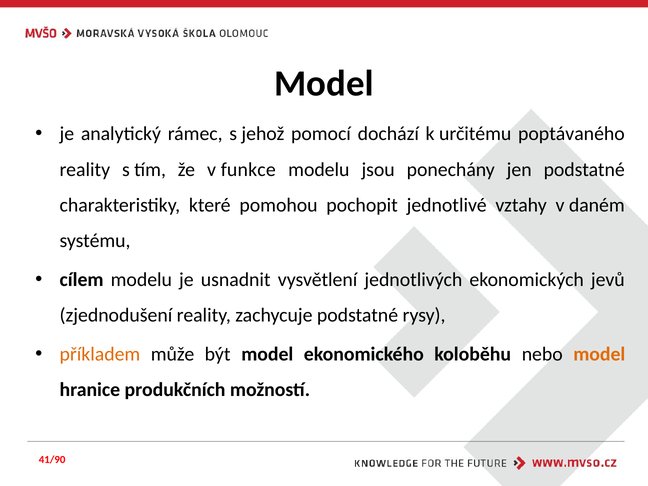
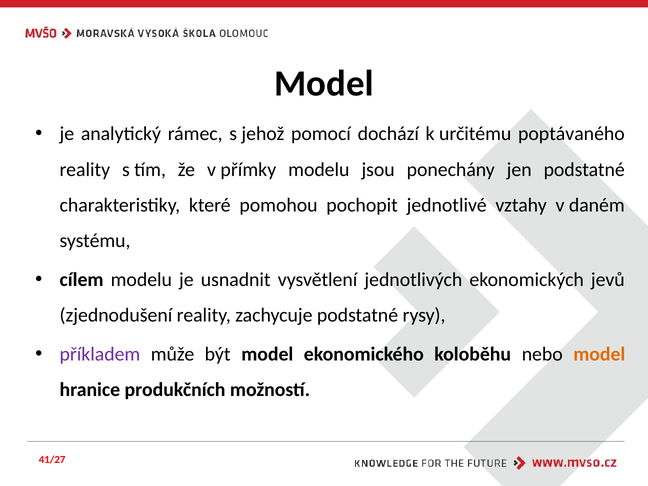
funkce: funkce -> přímky
příkladem colour: orange -> purple
41/90: 41/90 -> 41/27
